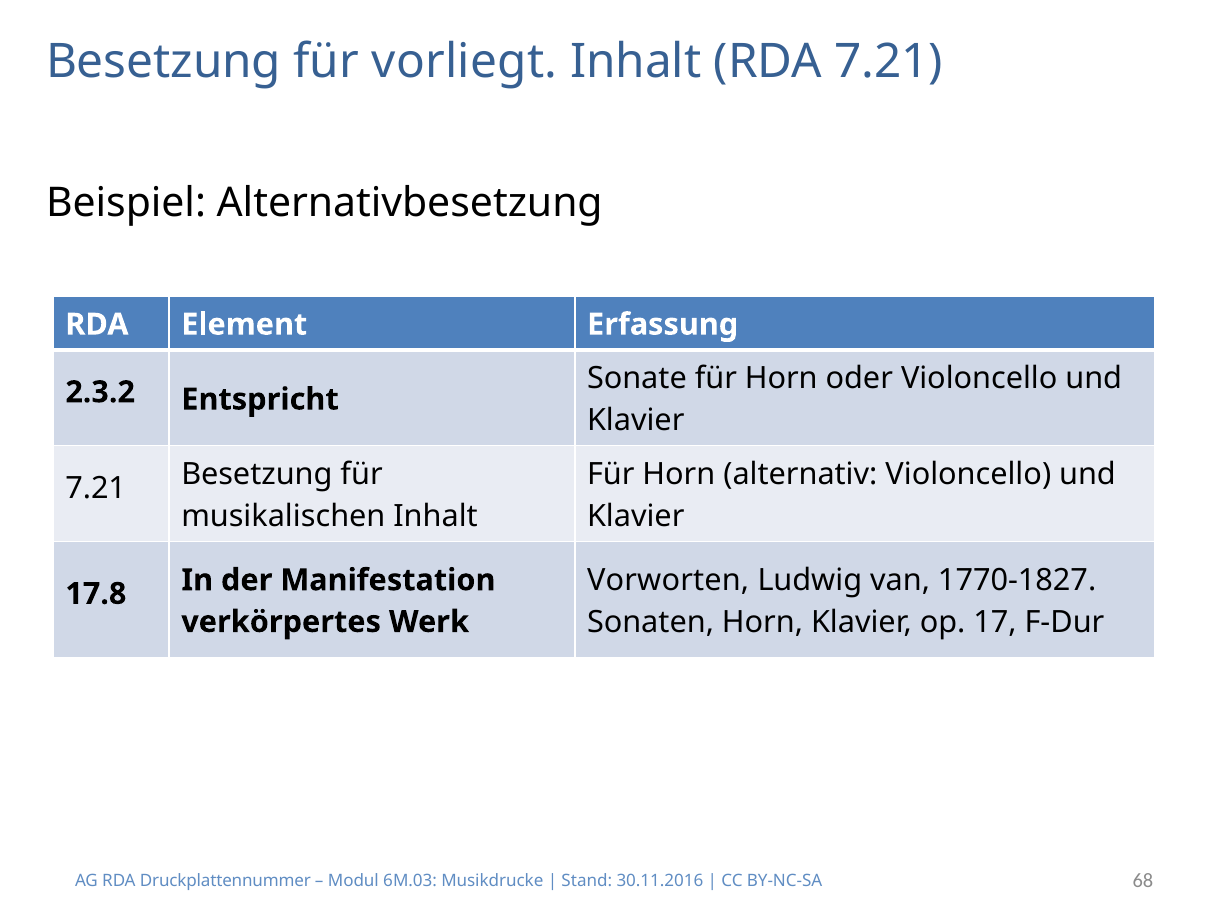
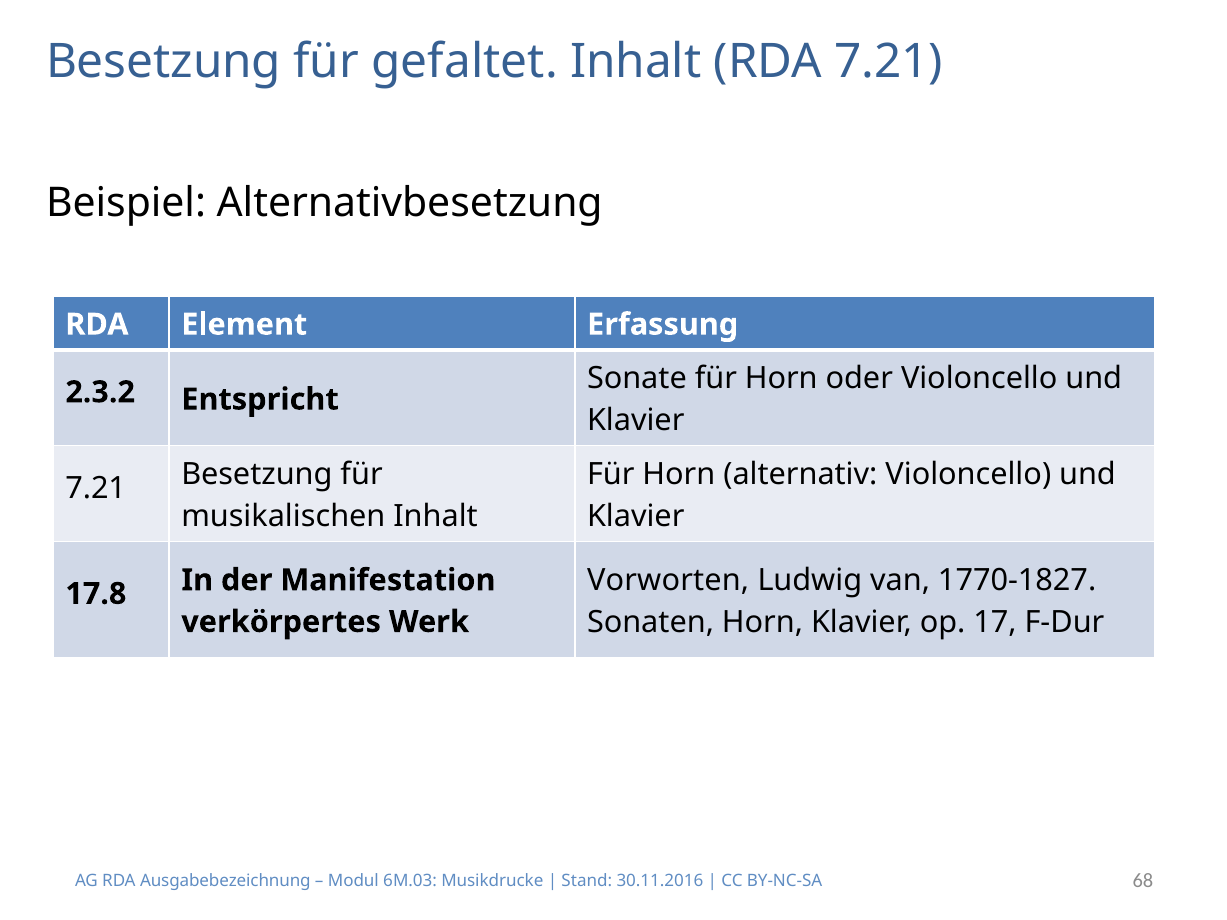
vorliegt: vorliegt -> gefaltet
Druckplattennummer: Druckplattennummer -> Ausgabebezeichnung
